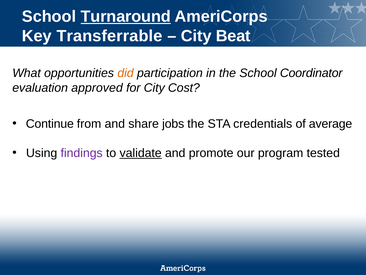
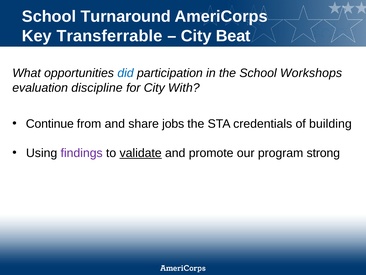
Turnaround underline: present -> none
did colour: orange -> blue
Coordinator: Coordinator -> Workshops
approved: approved -> discipline
Cost: Cost -> With
average: average -> building
tested: tested -> strong
